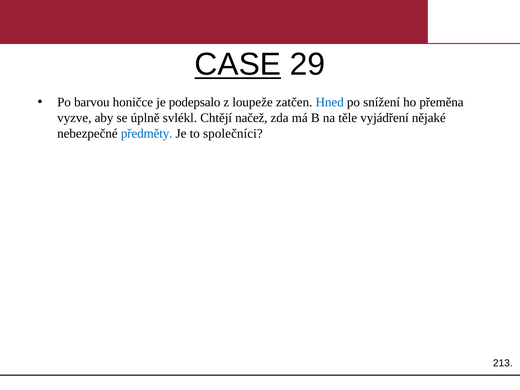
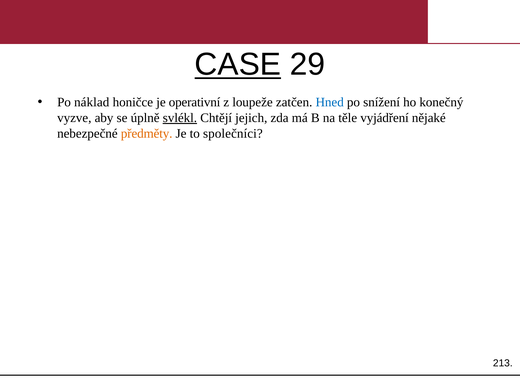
barvou: barvou -> náklad
podepsalo: podepsalo -> operativní
přeměna: přeměna -> konečný
svlékl underline: none -> present
načež: načež -> jejich
předměty colour: blue -> orange
